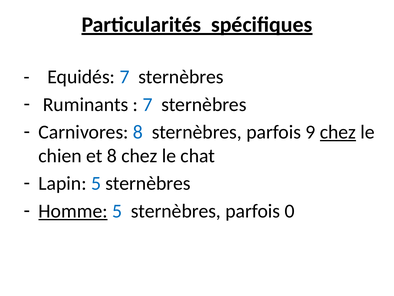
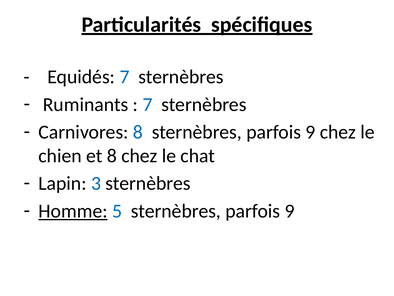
chez at (338, 132) underline: present -> none
Lapin 5: 5 -> 3
5 sternèbres parfois 0: 0 -> 9
